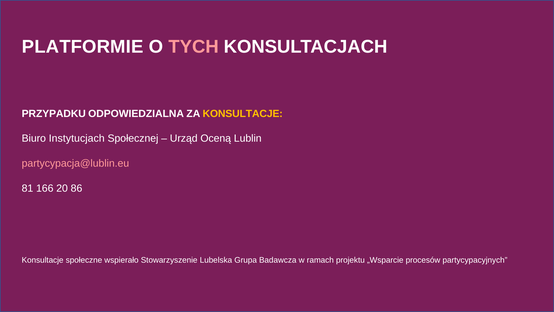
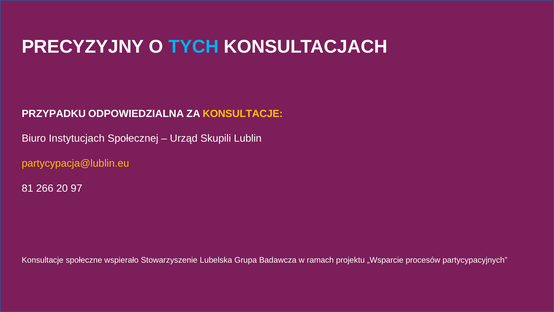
PLATFORMIE: PLATFORMIE -> PRECYZYJNY
TYCH colour: pink -> light blue
Oceną: Oceną -> Skupili
partycypacja@lublin.eu colour: pink -> yellow
166: 166 -> 266
86: 86 -> 97
